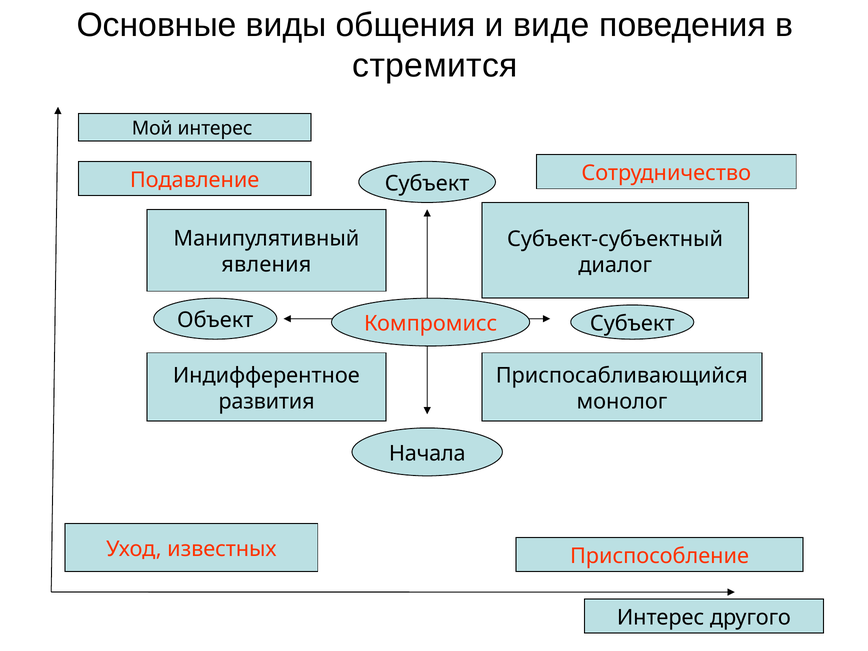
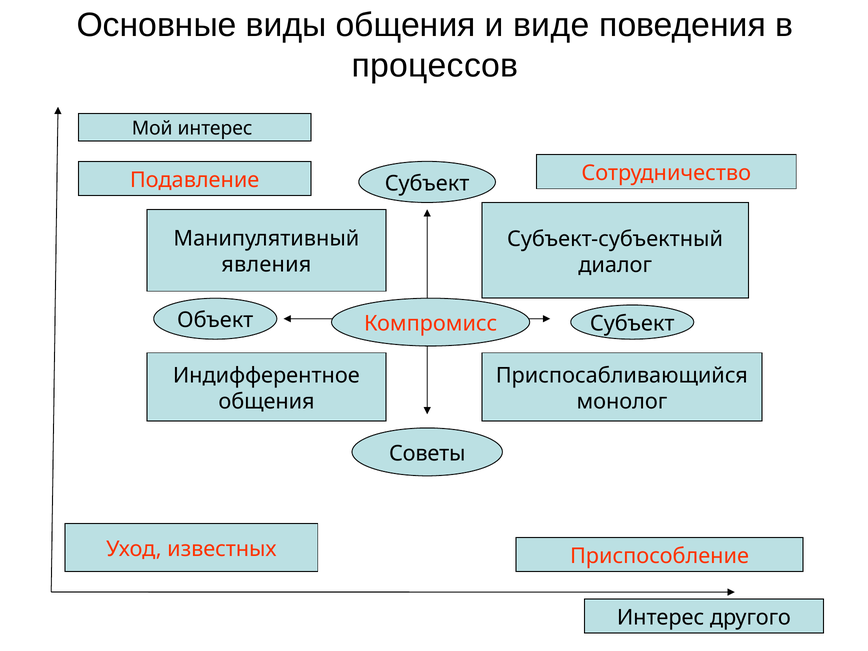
стремится: стремится -> процессов
развития at (267, 401): развития -> общения
Начала: Начала -> Советы
